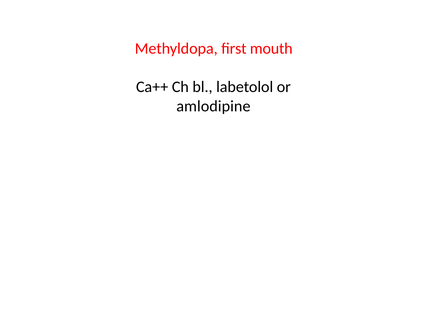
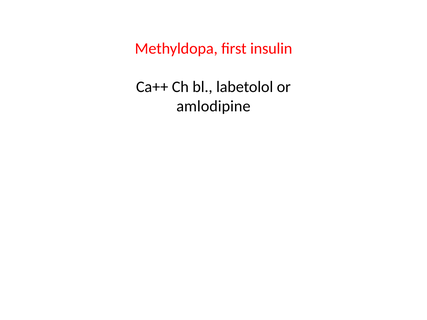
mouth: mouth -> insulin
